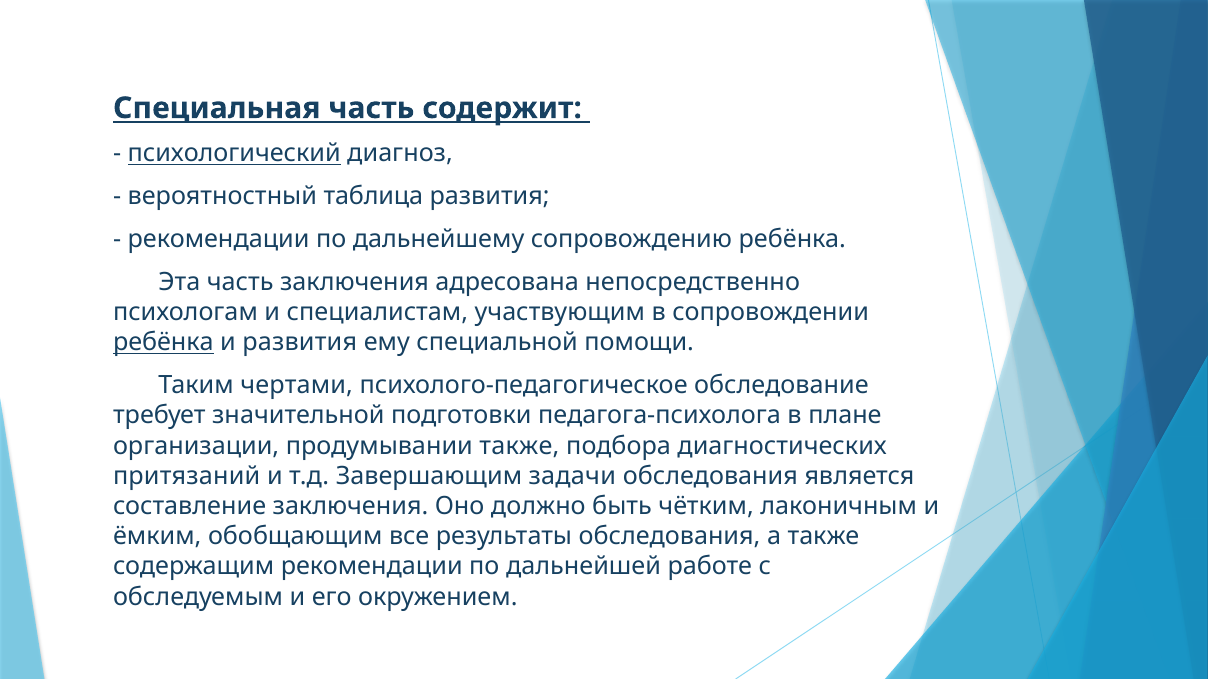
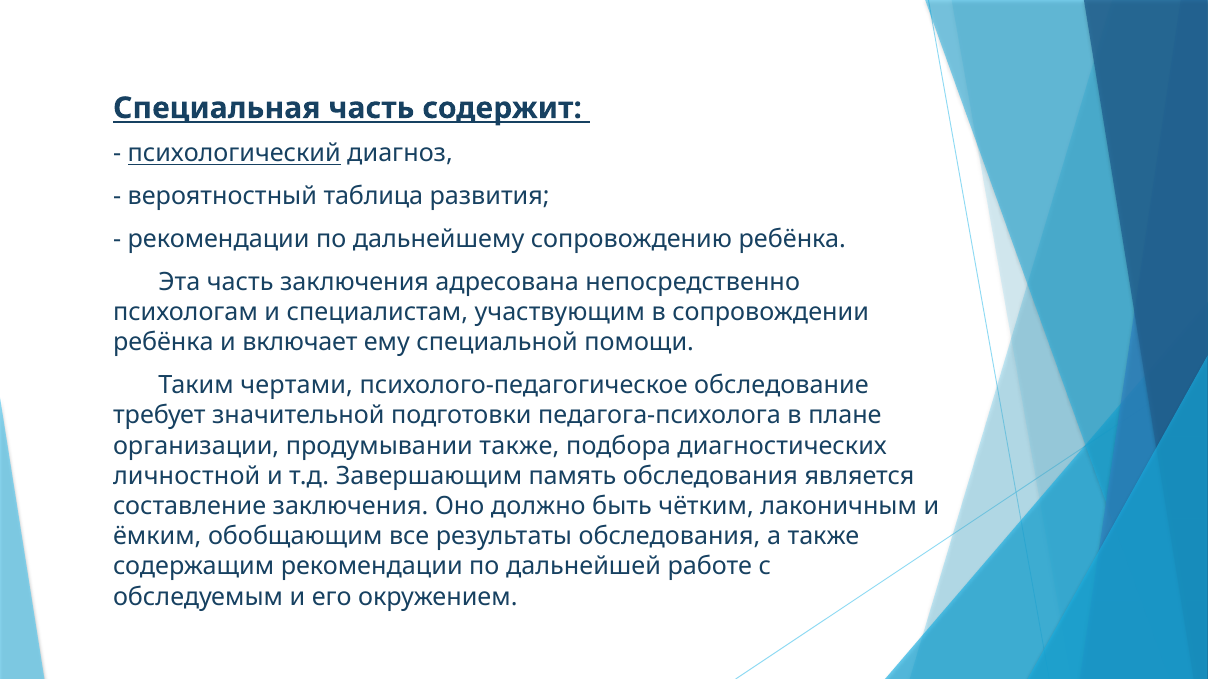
ребёнка at (163, 343) underline: present -> none
и развития: развития -> включает
притязаний: притязаний -> личностной
задачи: задачи -> память
